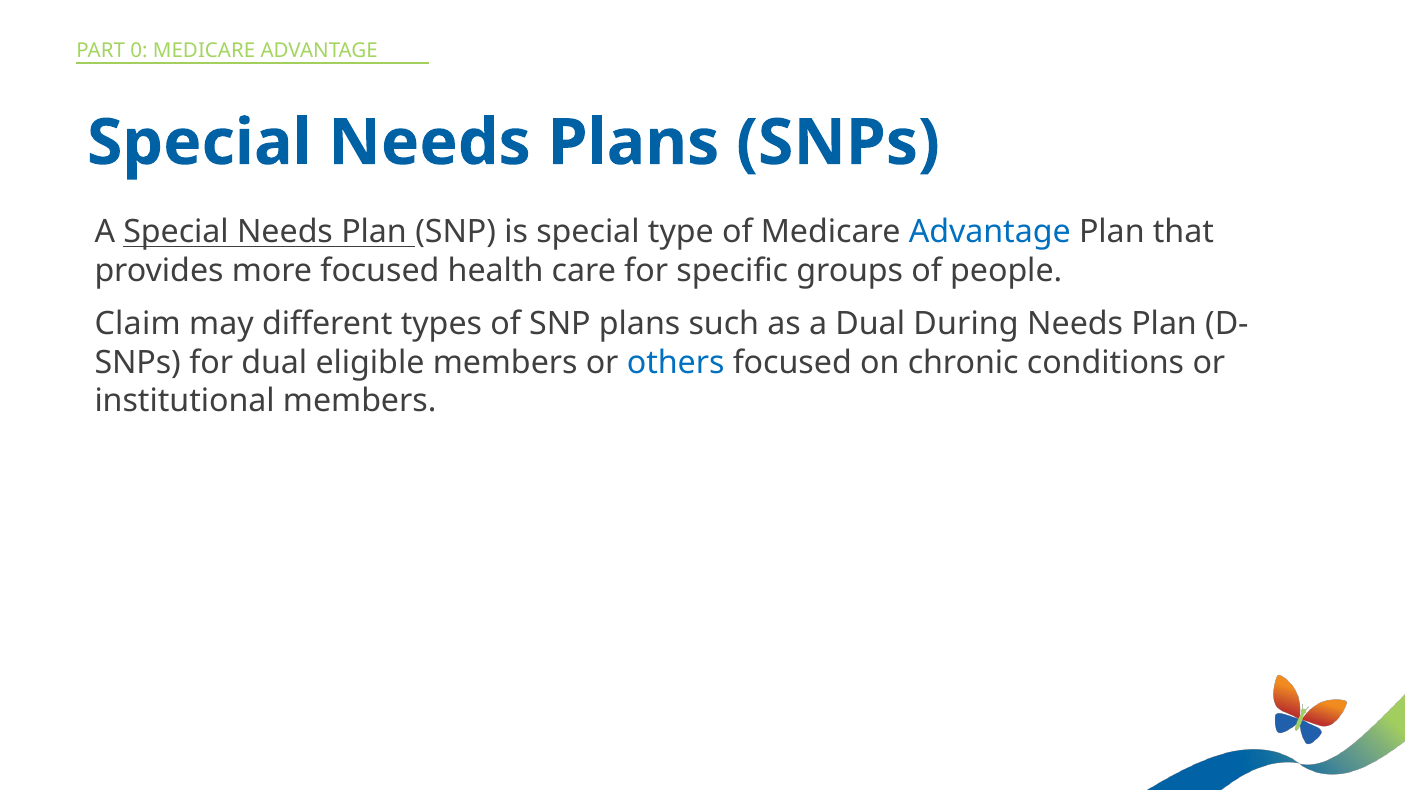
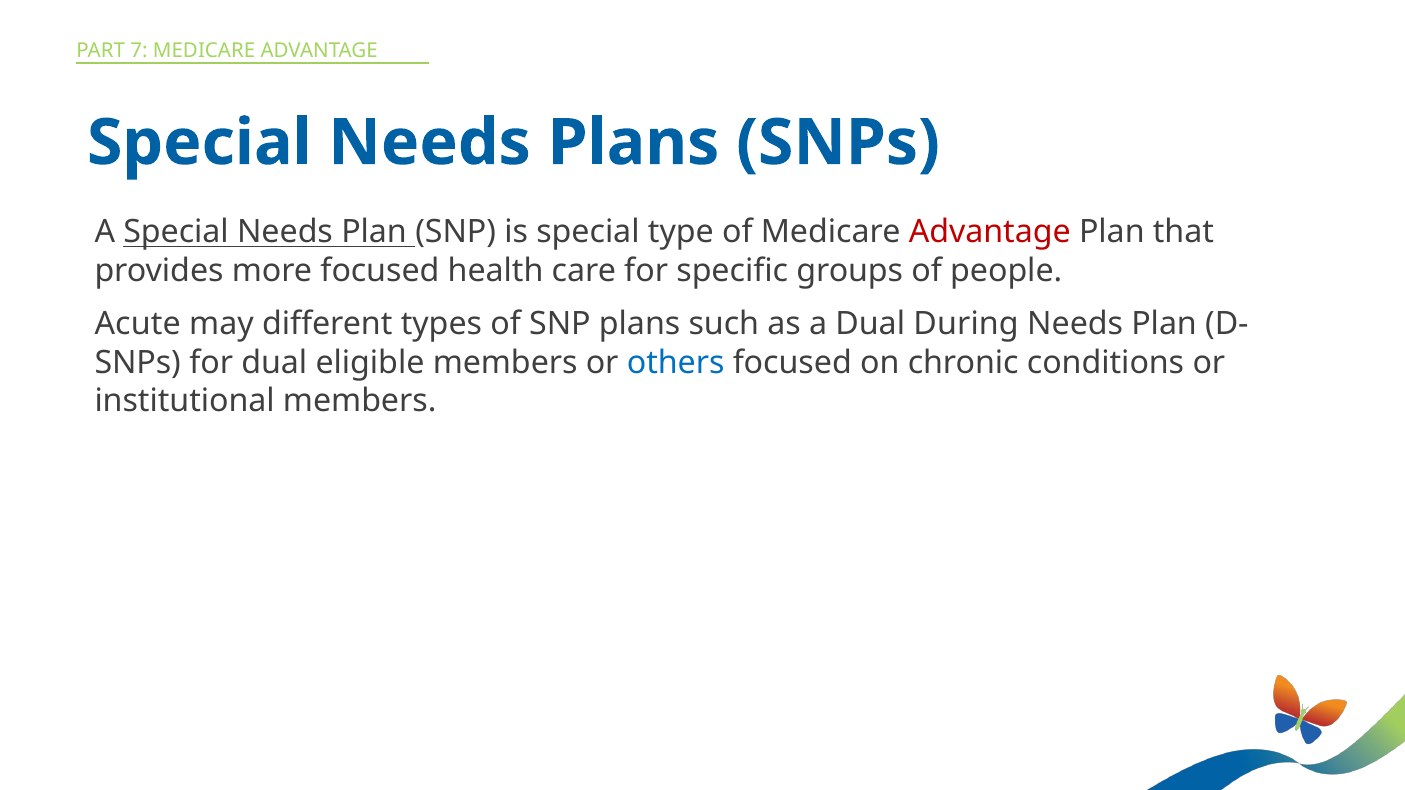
0: 0 -> 7
Advantage at (990, 232) colour: blue -> red
Claim: Claim -> Acute
